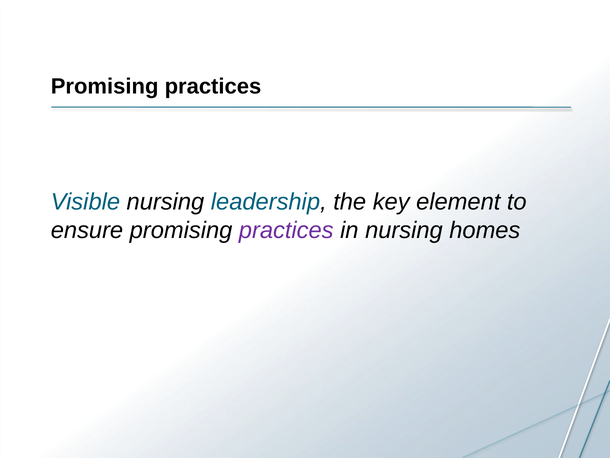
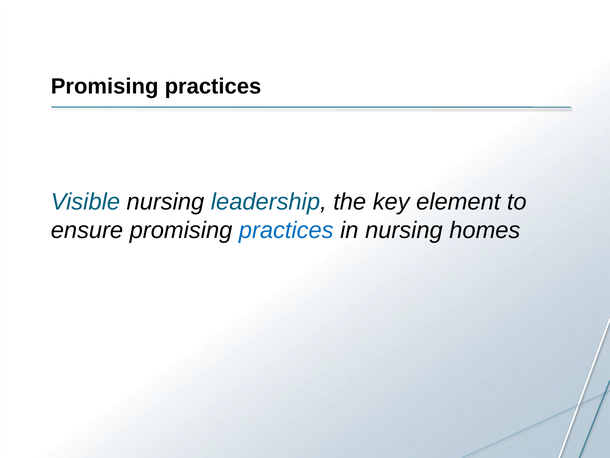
practices at (286, 230) colour: purple -> blue
